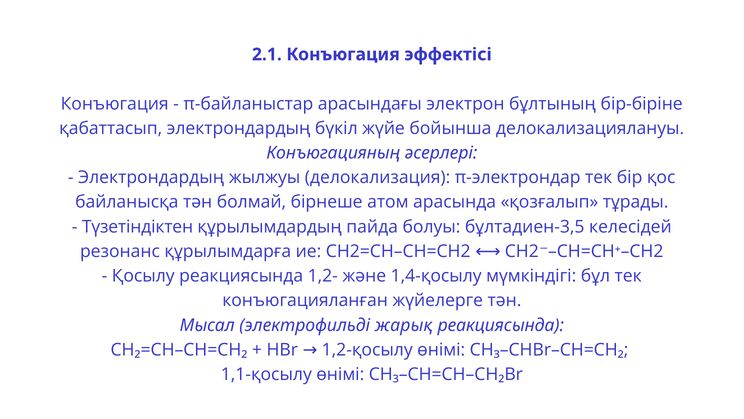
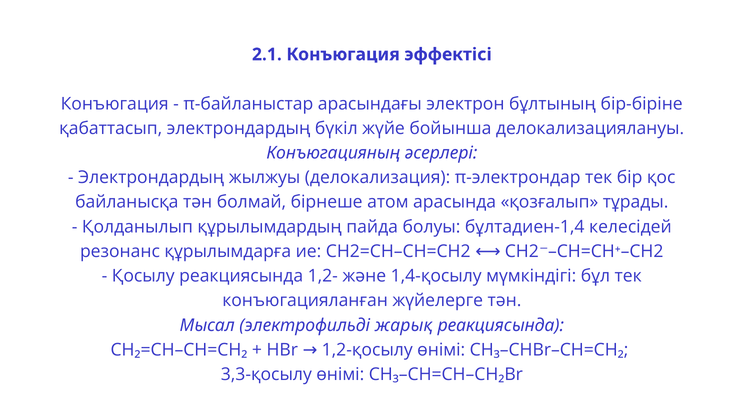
Түзетіндіктен: Түзетіндіктен -> Қолданылып
бұлтадиен-3,5: бұлтадиен-3,5 -> бұлтадиен-1,4
1,1-қосылу: 1,1-қосылу -> 3,3-қосылу
